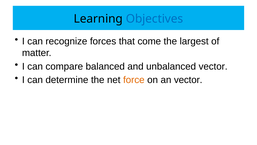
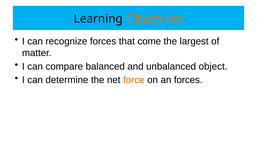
Objectives colour: blue -> orange
unbalanced vector: vector -> object
an vector: vector -> forces
